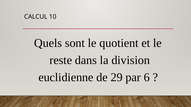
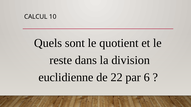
29: 29 -> 22
